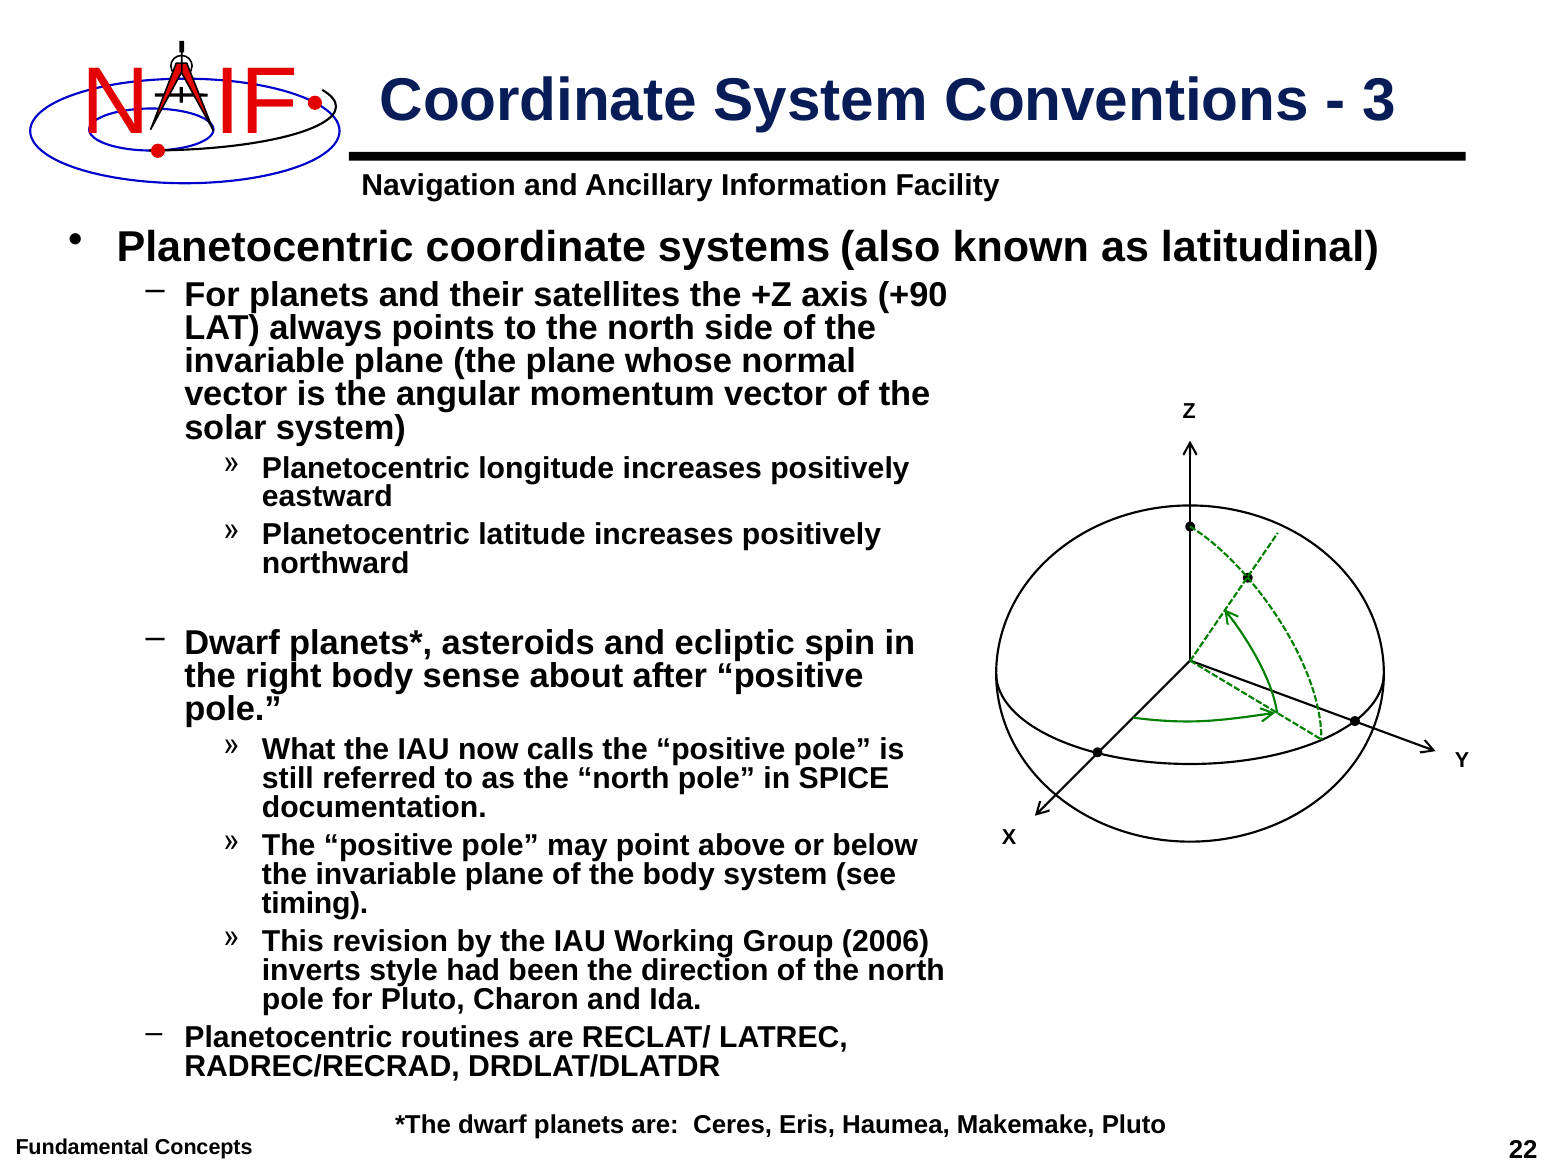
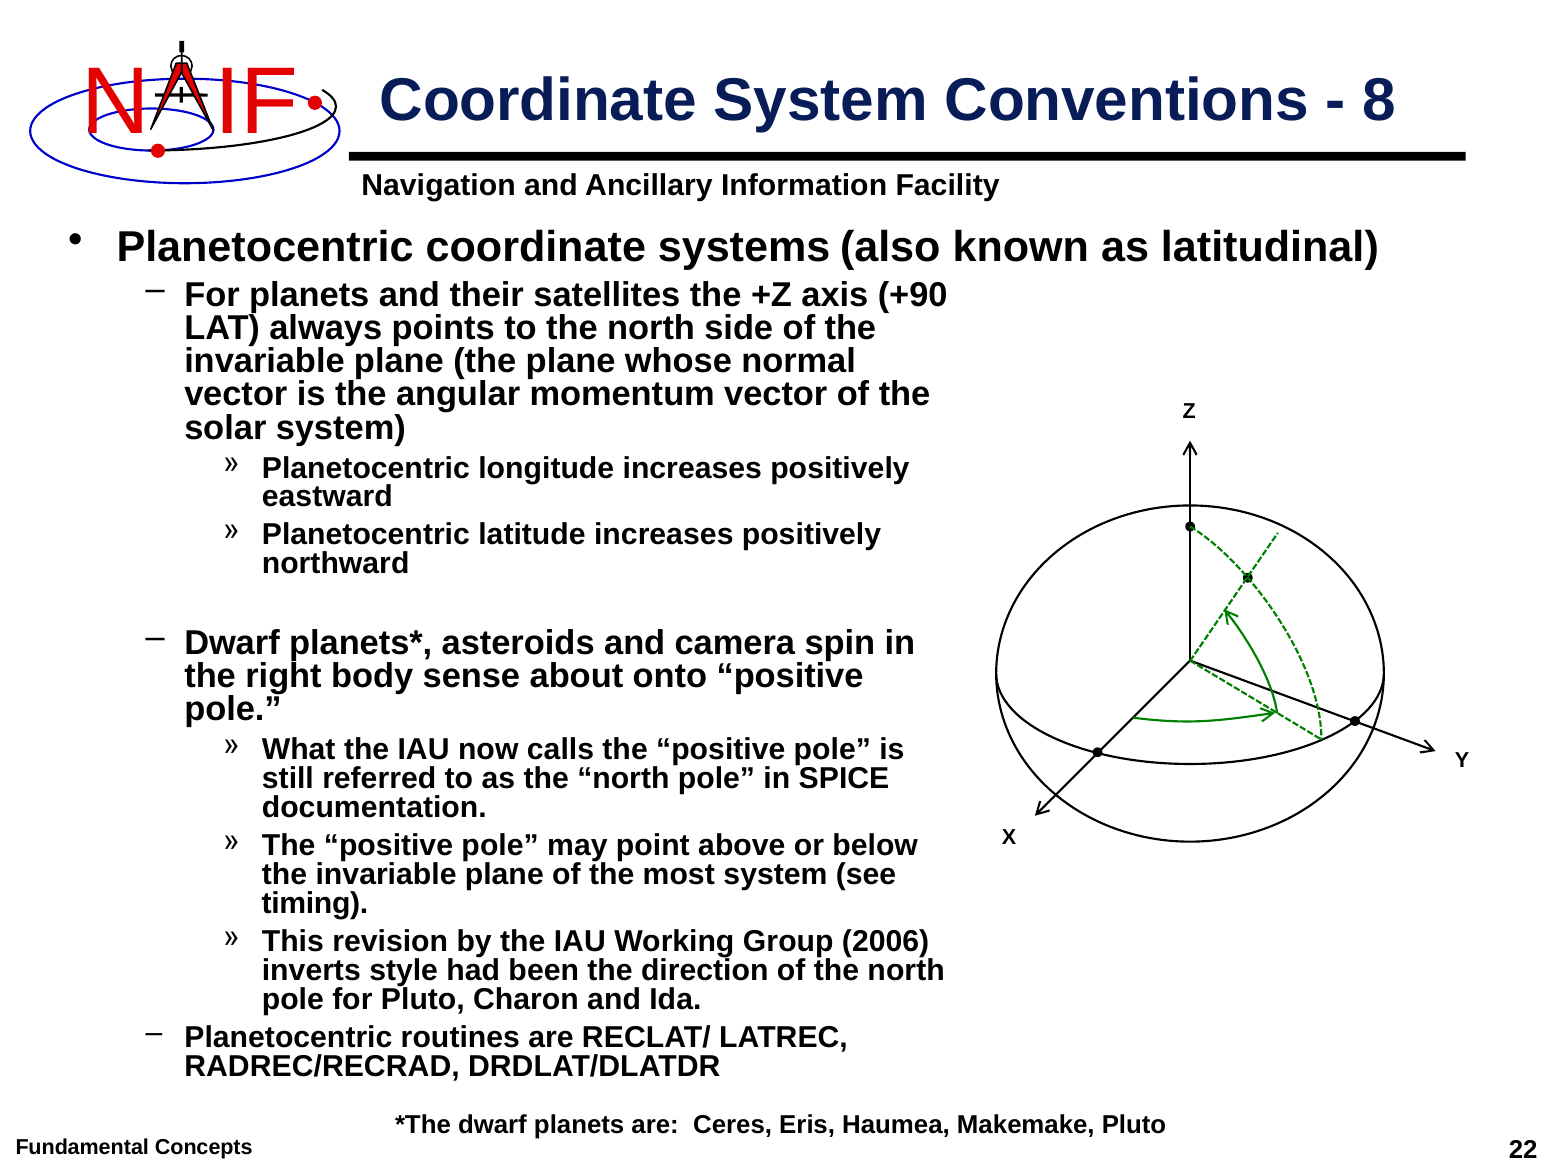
3: 3 -> 8
ecliptic: ecliptic -> camera
after: after -> onto
the body: body -> most
